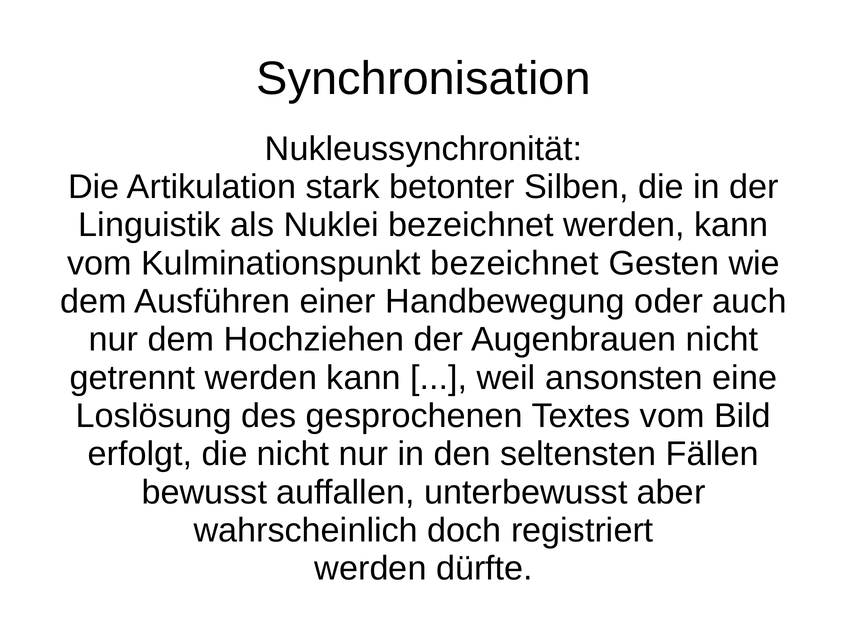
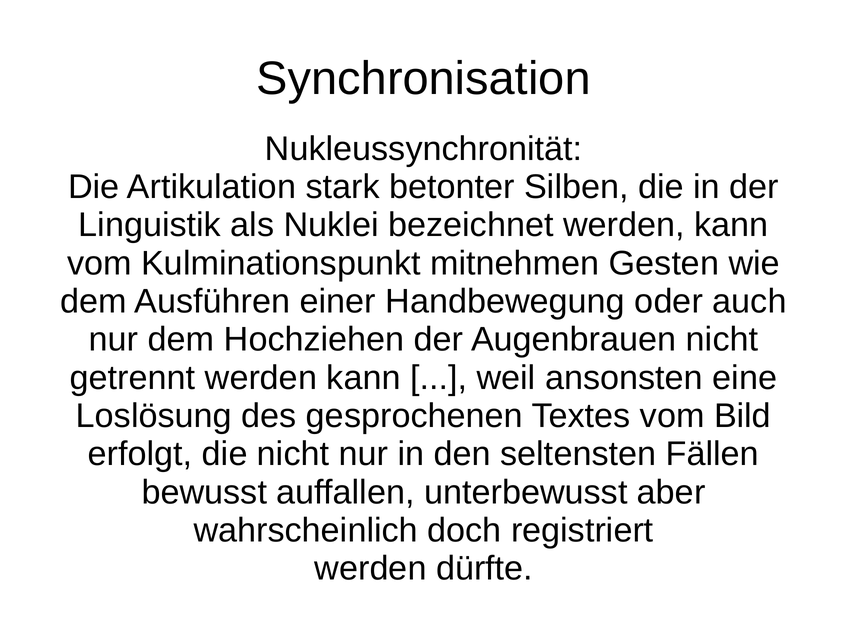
Kulminationspunkt bezeichnet: bezeichnet -> mitnehmen
